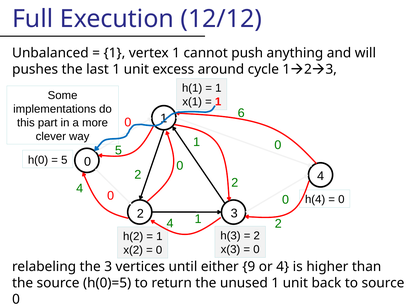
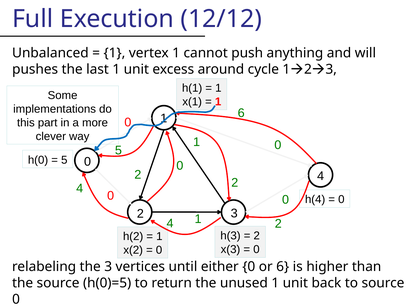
either 9: 9 -> 0
or 4: 4 -> 6
